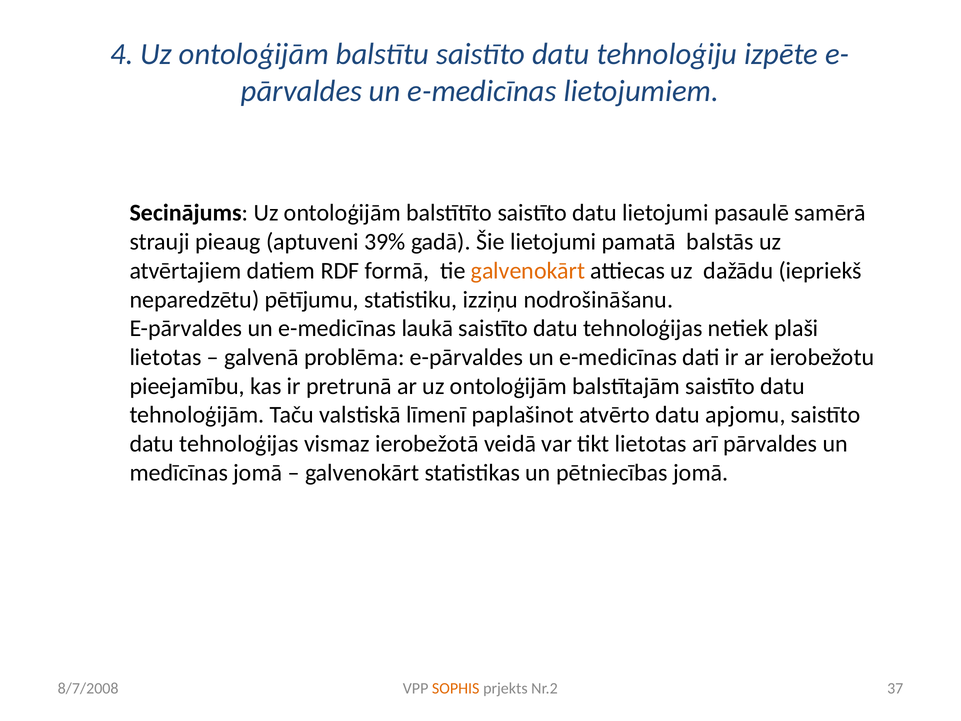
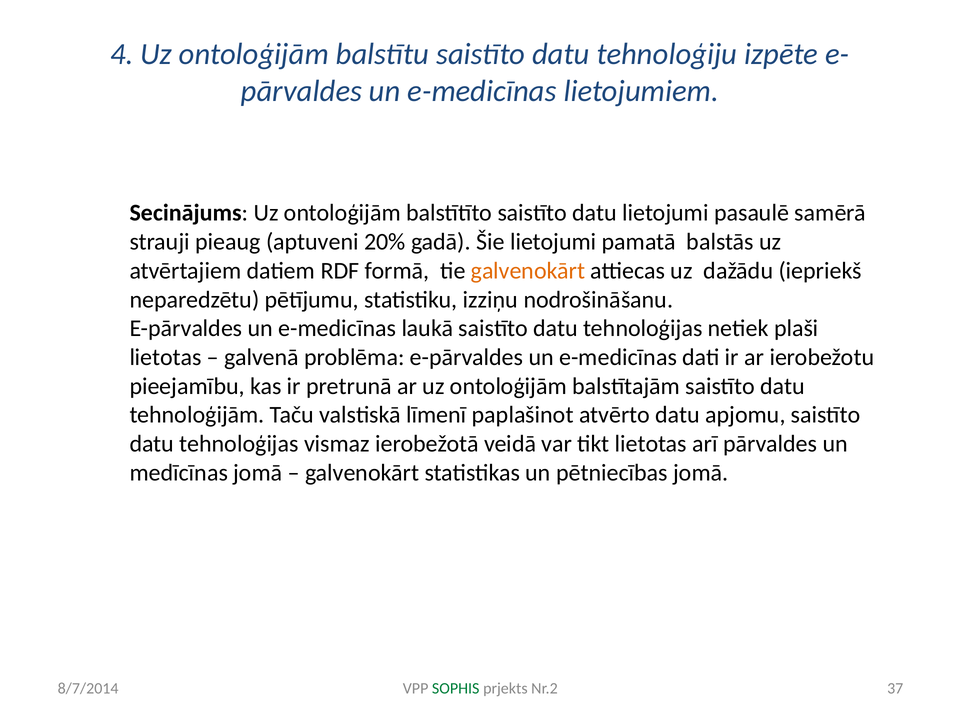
39%: 39% -> 20%
SOPHIS colour: orange -> green
8/7/2008: 8/7/2008 -> 8/7/2014
